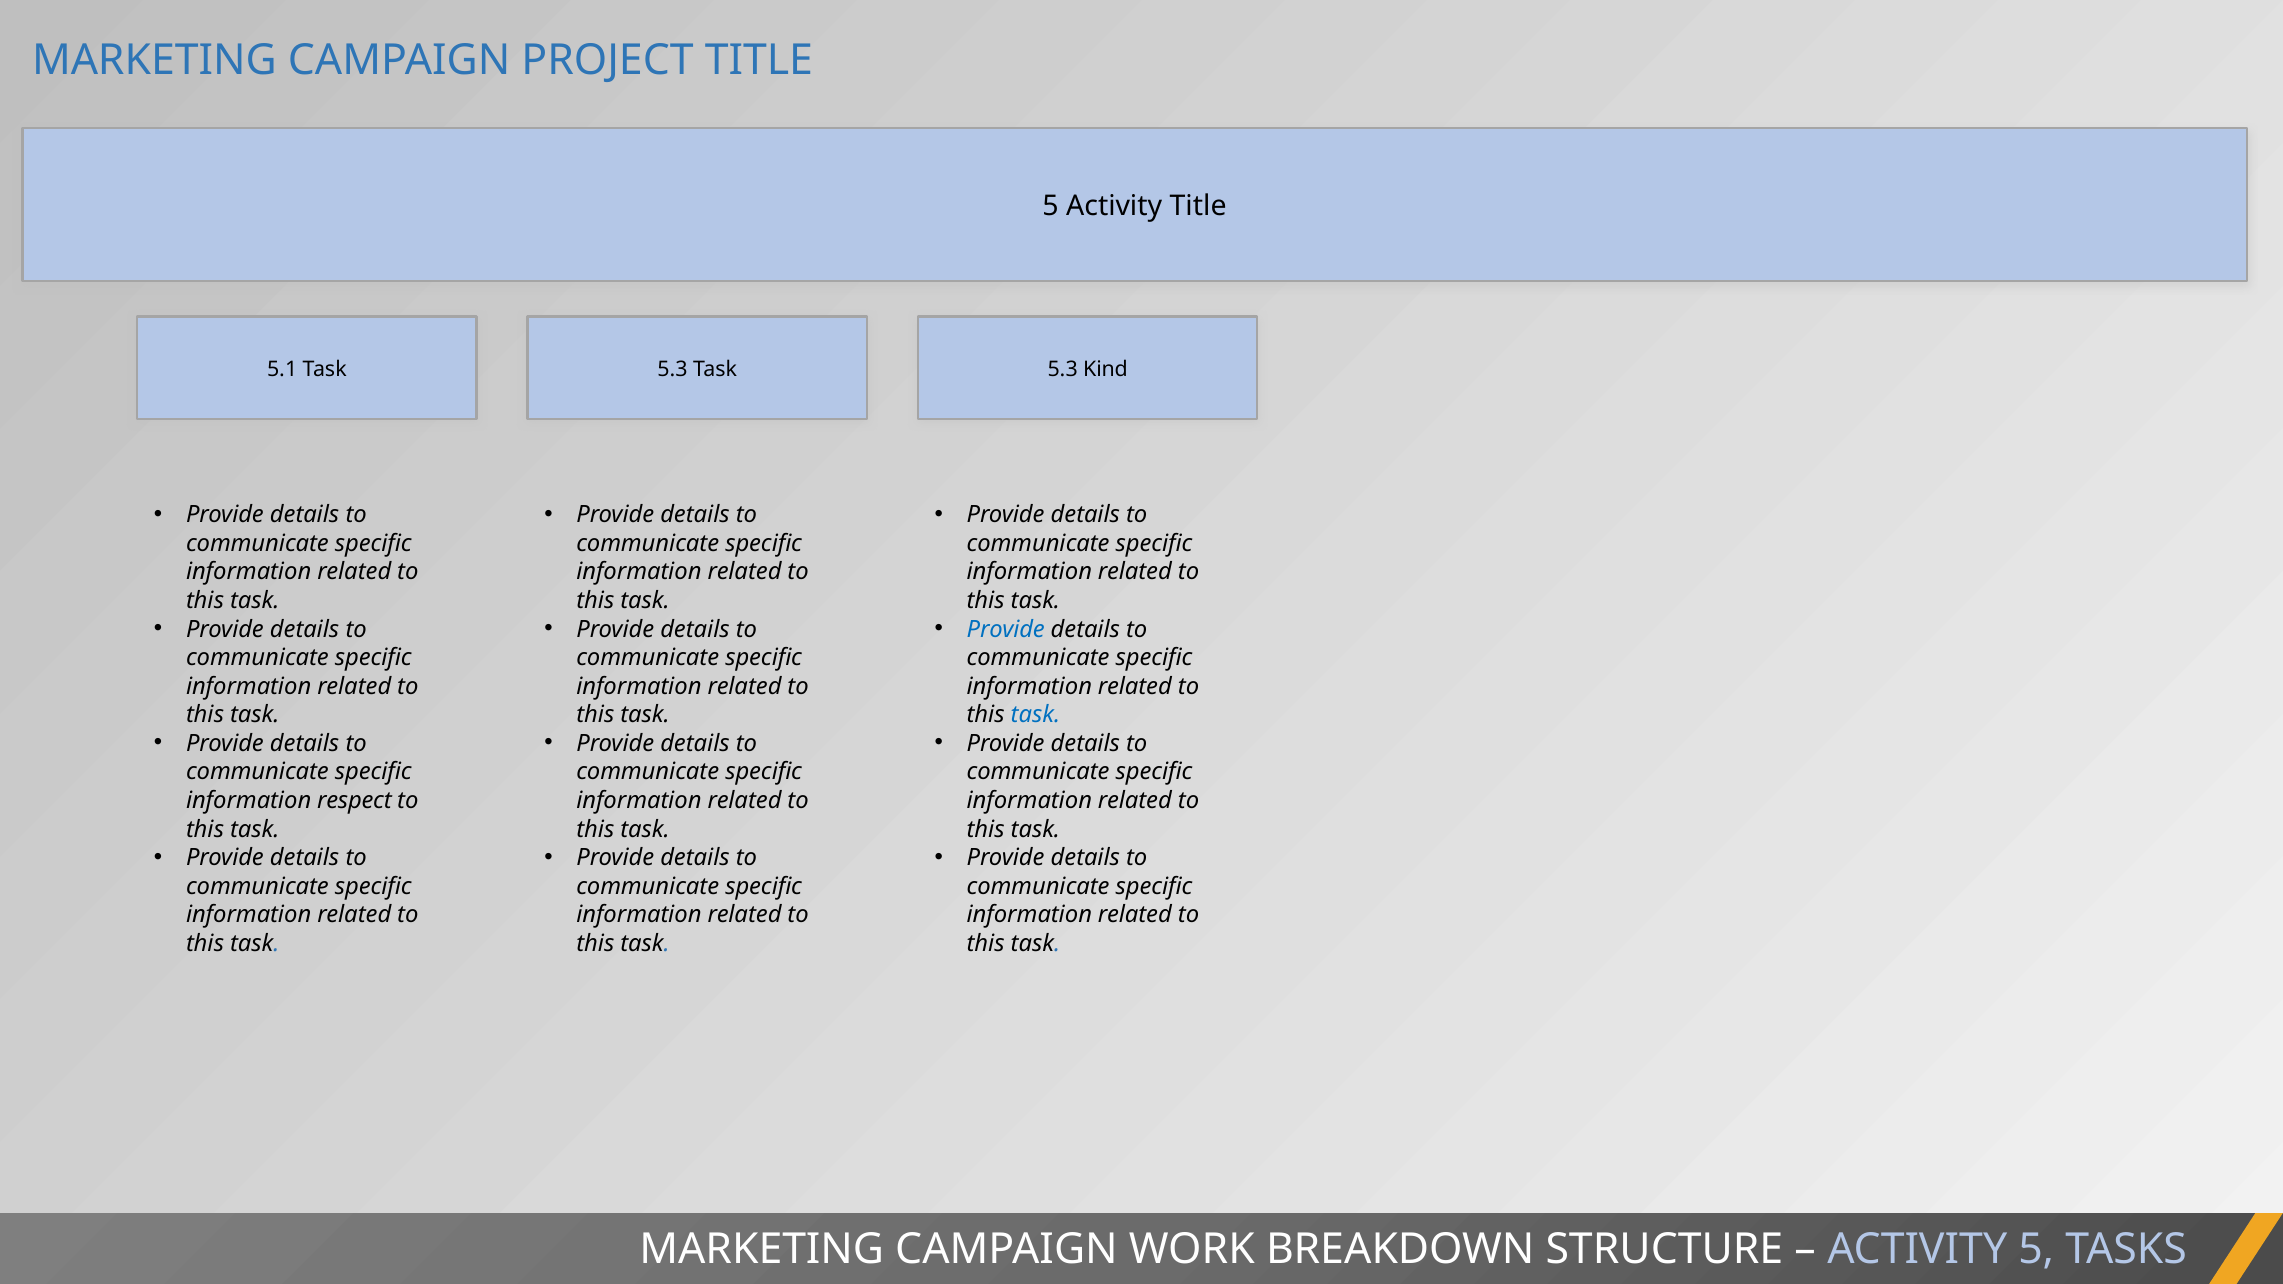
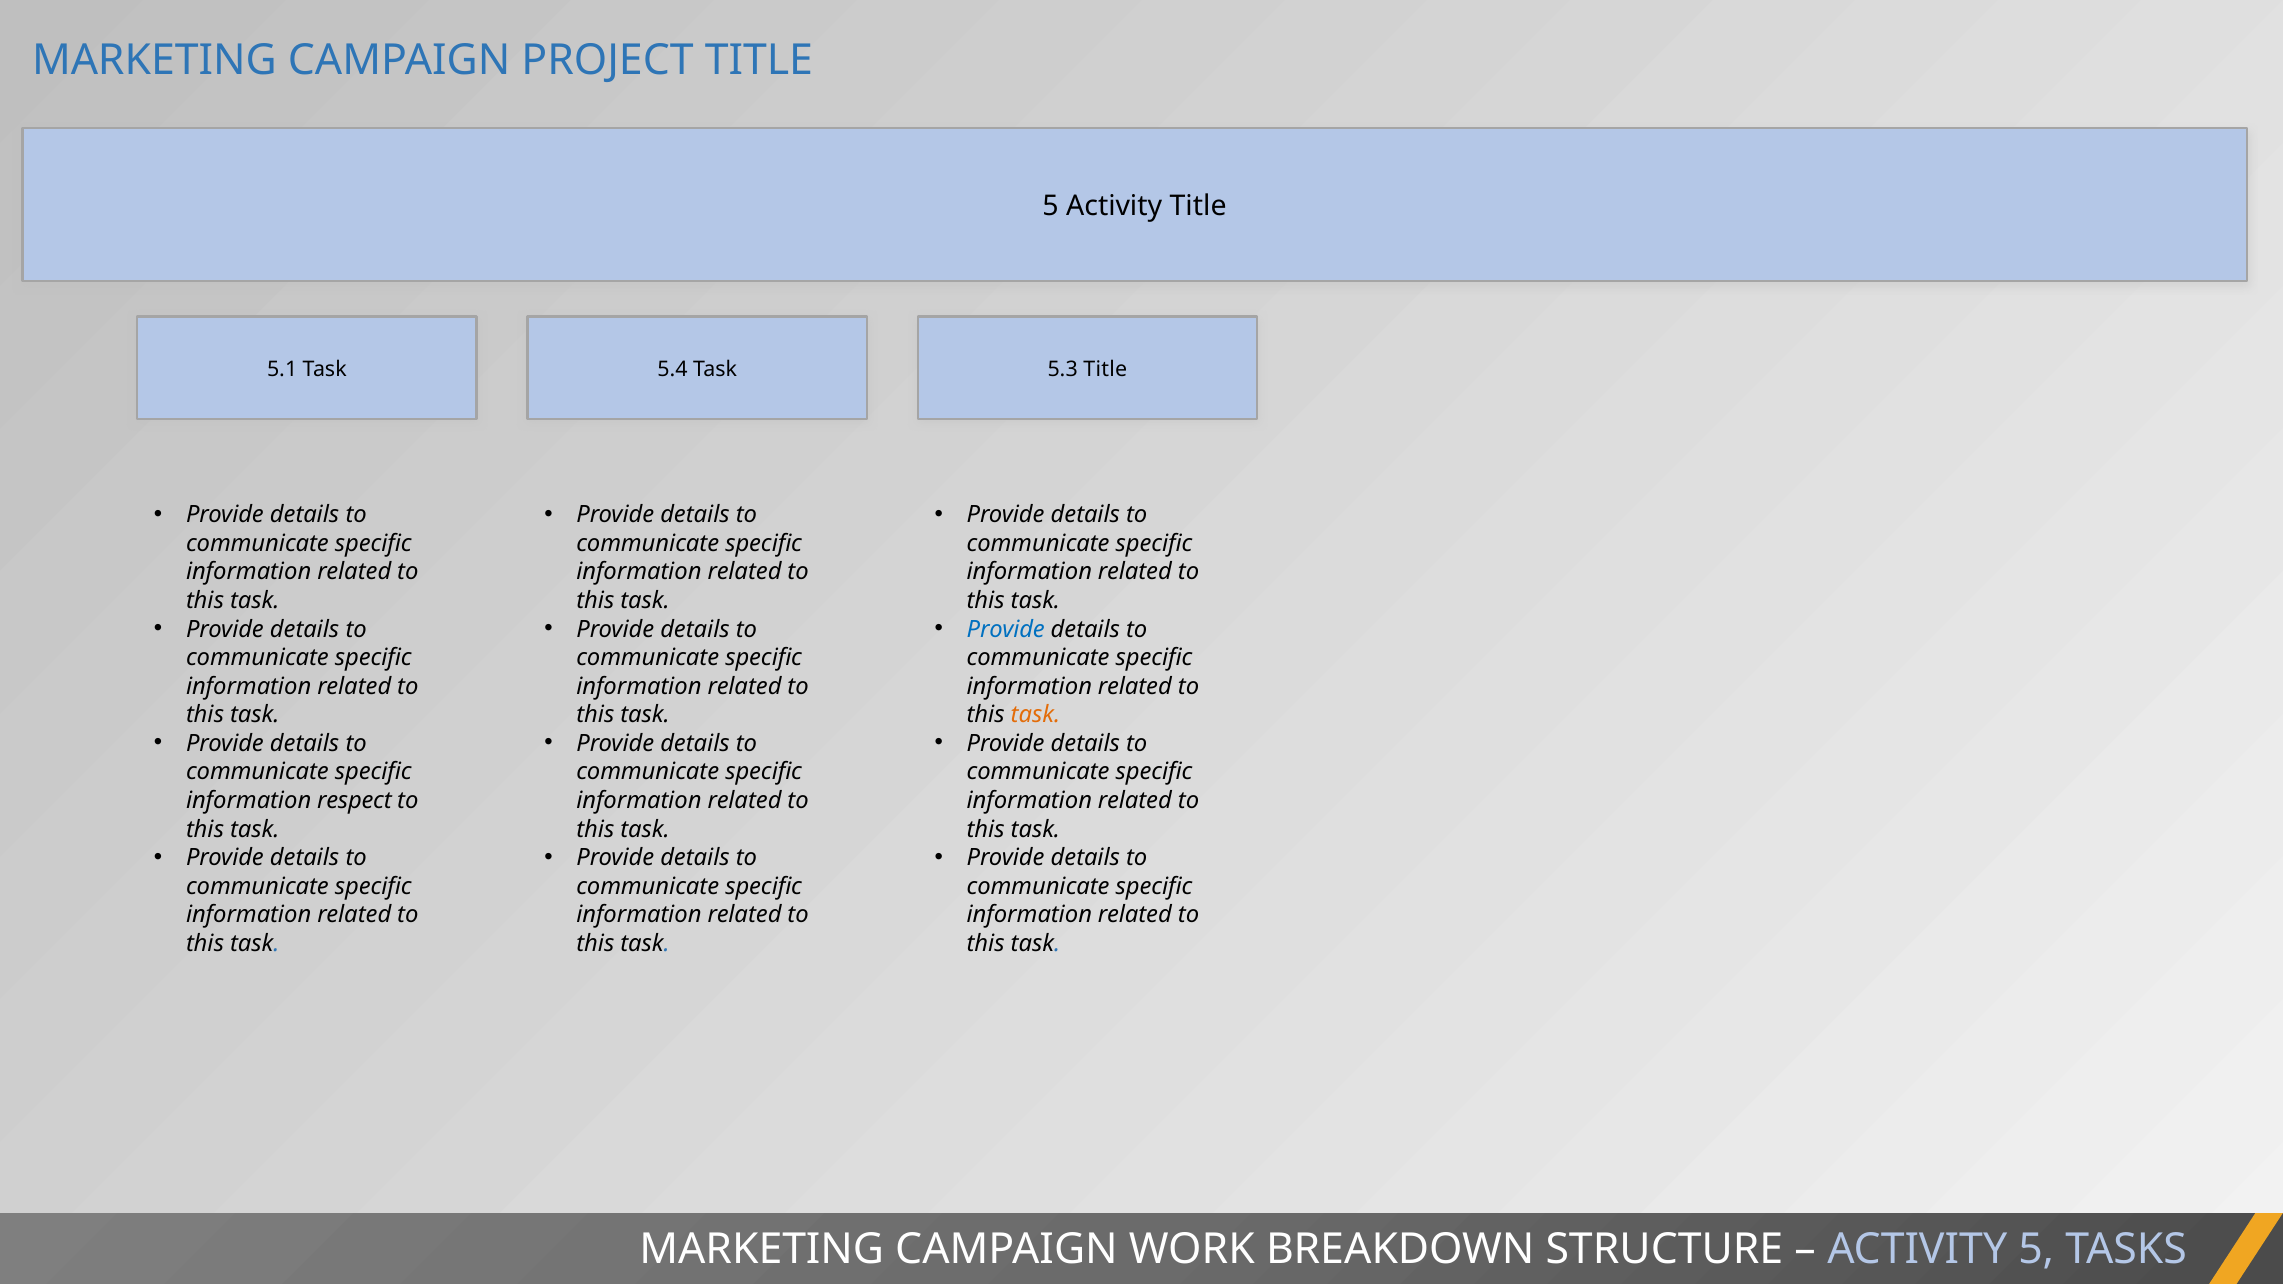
5.3 at (672, 369): 5.3 -> 5.4
5.3 Kind: Kind -> Title
task at (1035, 715) colour: blue -> orange
